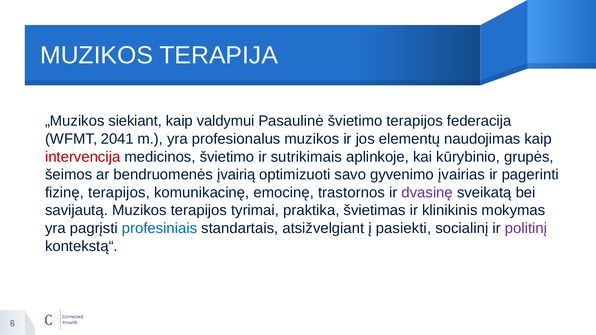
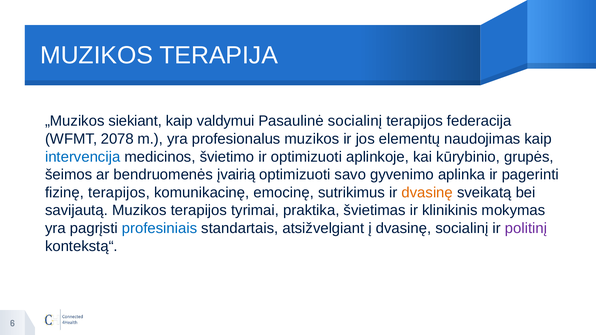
Pasaulinė švietimo: švietimo -> socialinį
2041: 2041 -> 2078
intervencija colour: red -> blue
ir sutrikimais: sutrikimais -> optimizuoti
įvairias: įvairias -> aplinka
trastornos: trastornos -> sutrikimus
dvasinę at (427, 193) colour: purple -> orange
į pasiekti: pasiekti -> dvasinę
